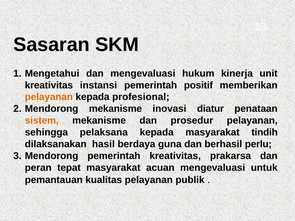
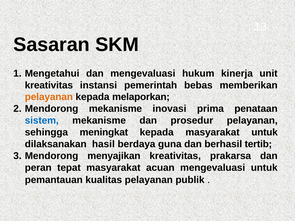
positif: positif -> bebas
profesional: profesional -> melaporkan
diatur: diatur -> prima
sistem colour: orange -> blue
pelaksana: pelaksana -> meningkat
masyarakat tindih: tindih -> untuk
perlu: perlu -> tertib
Mendorong pemerintah: pemerintah -> menyajikan
